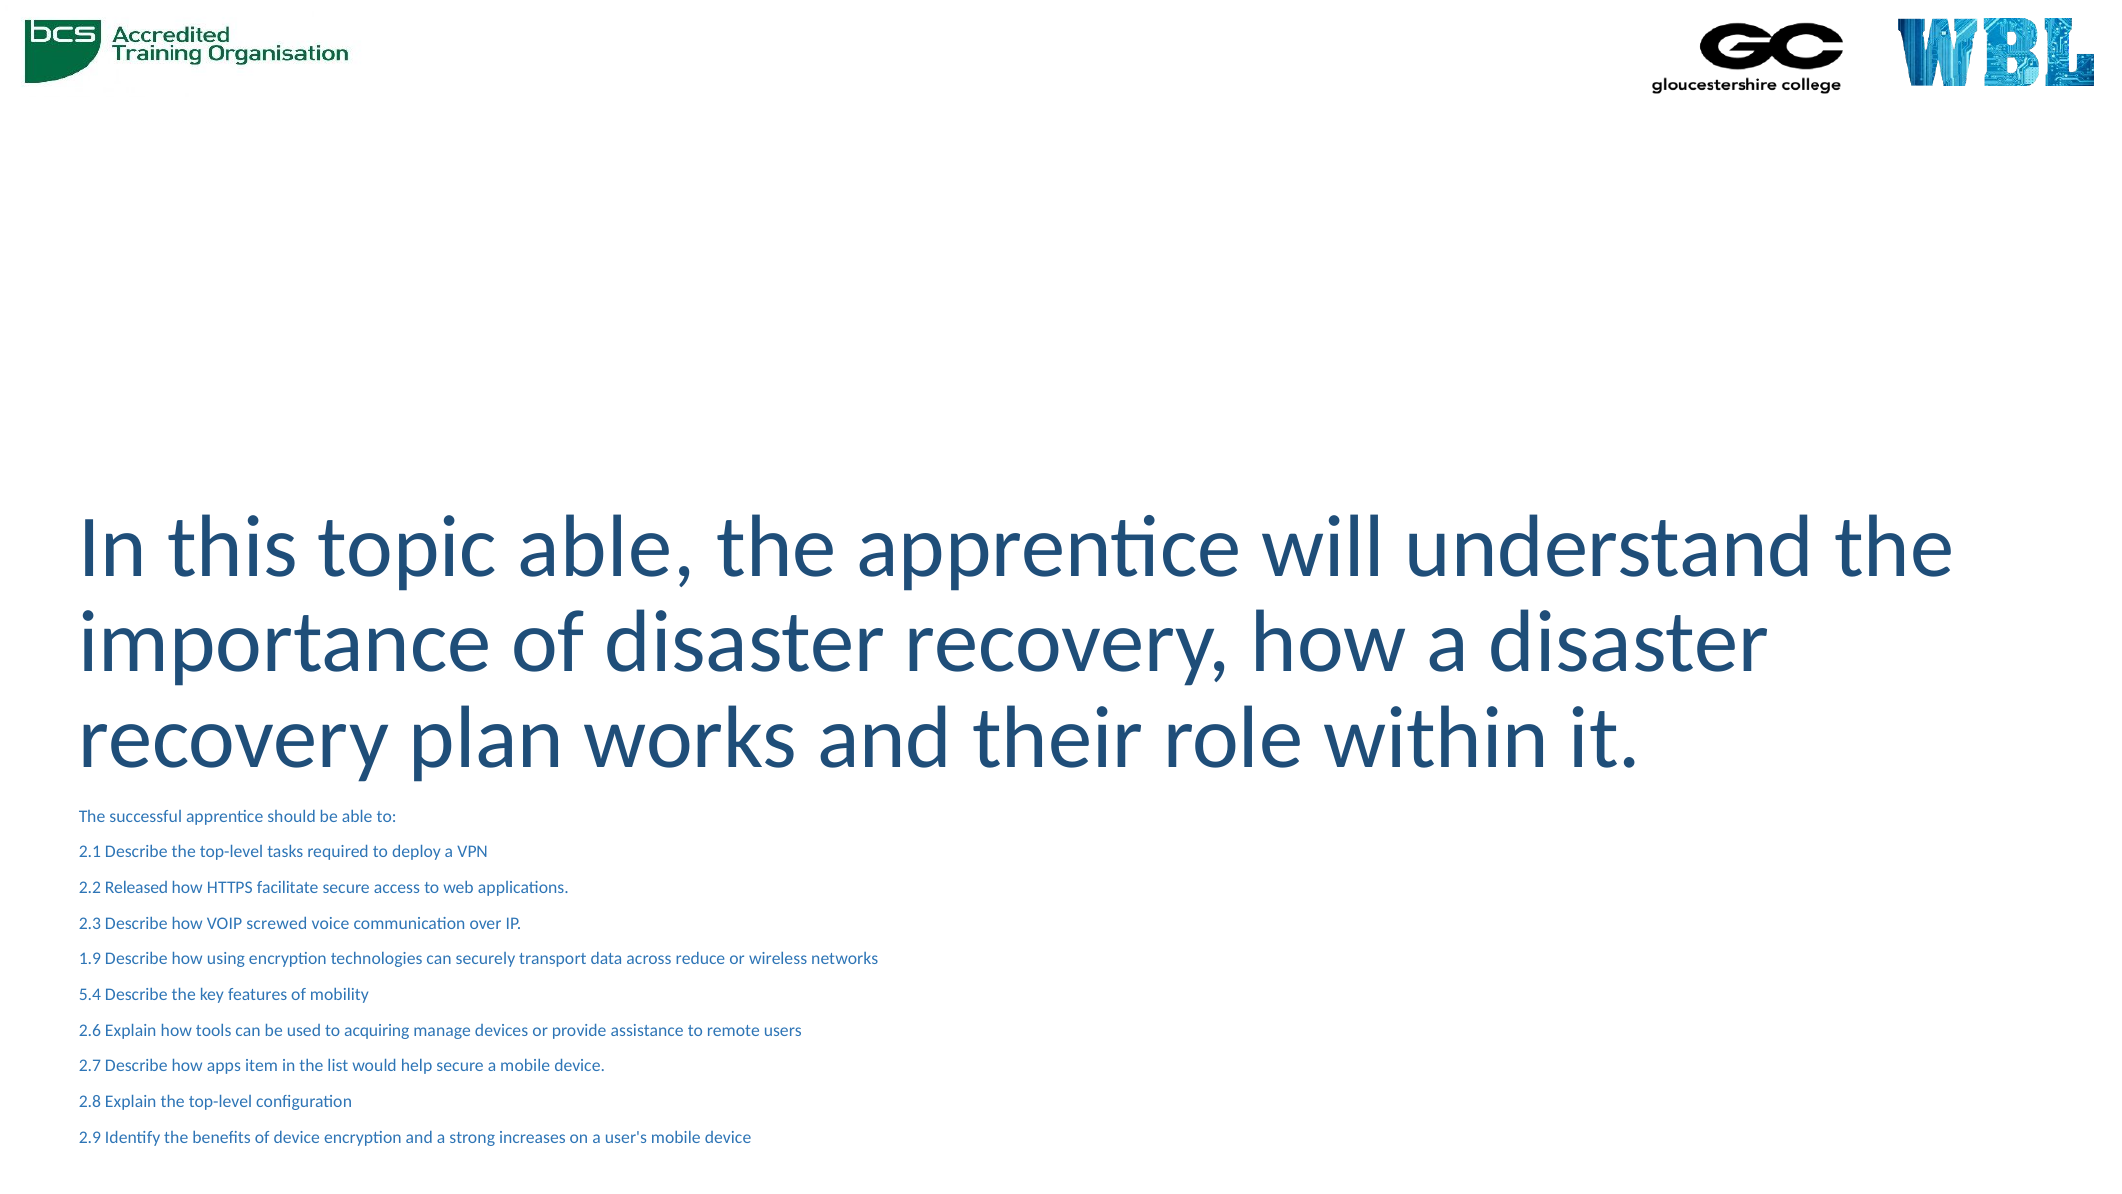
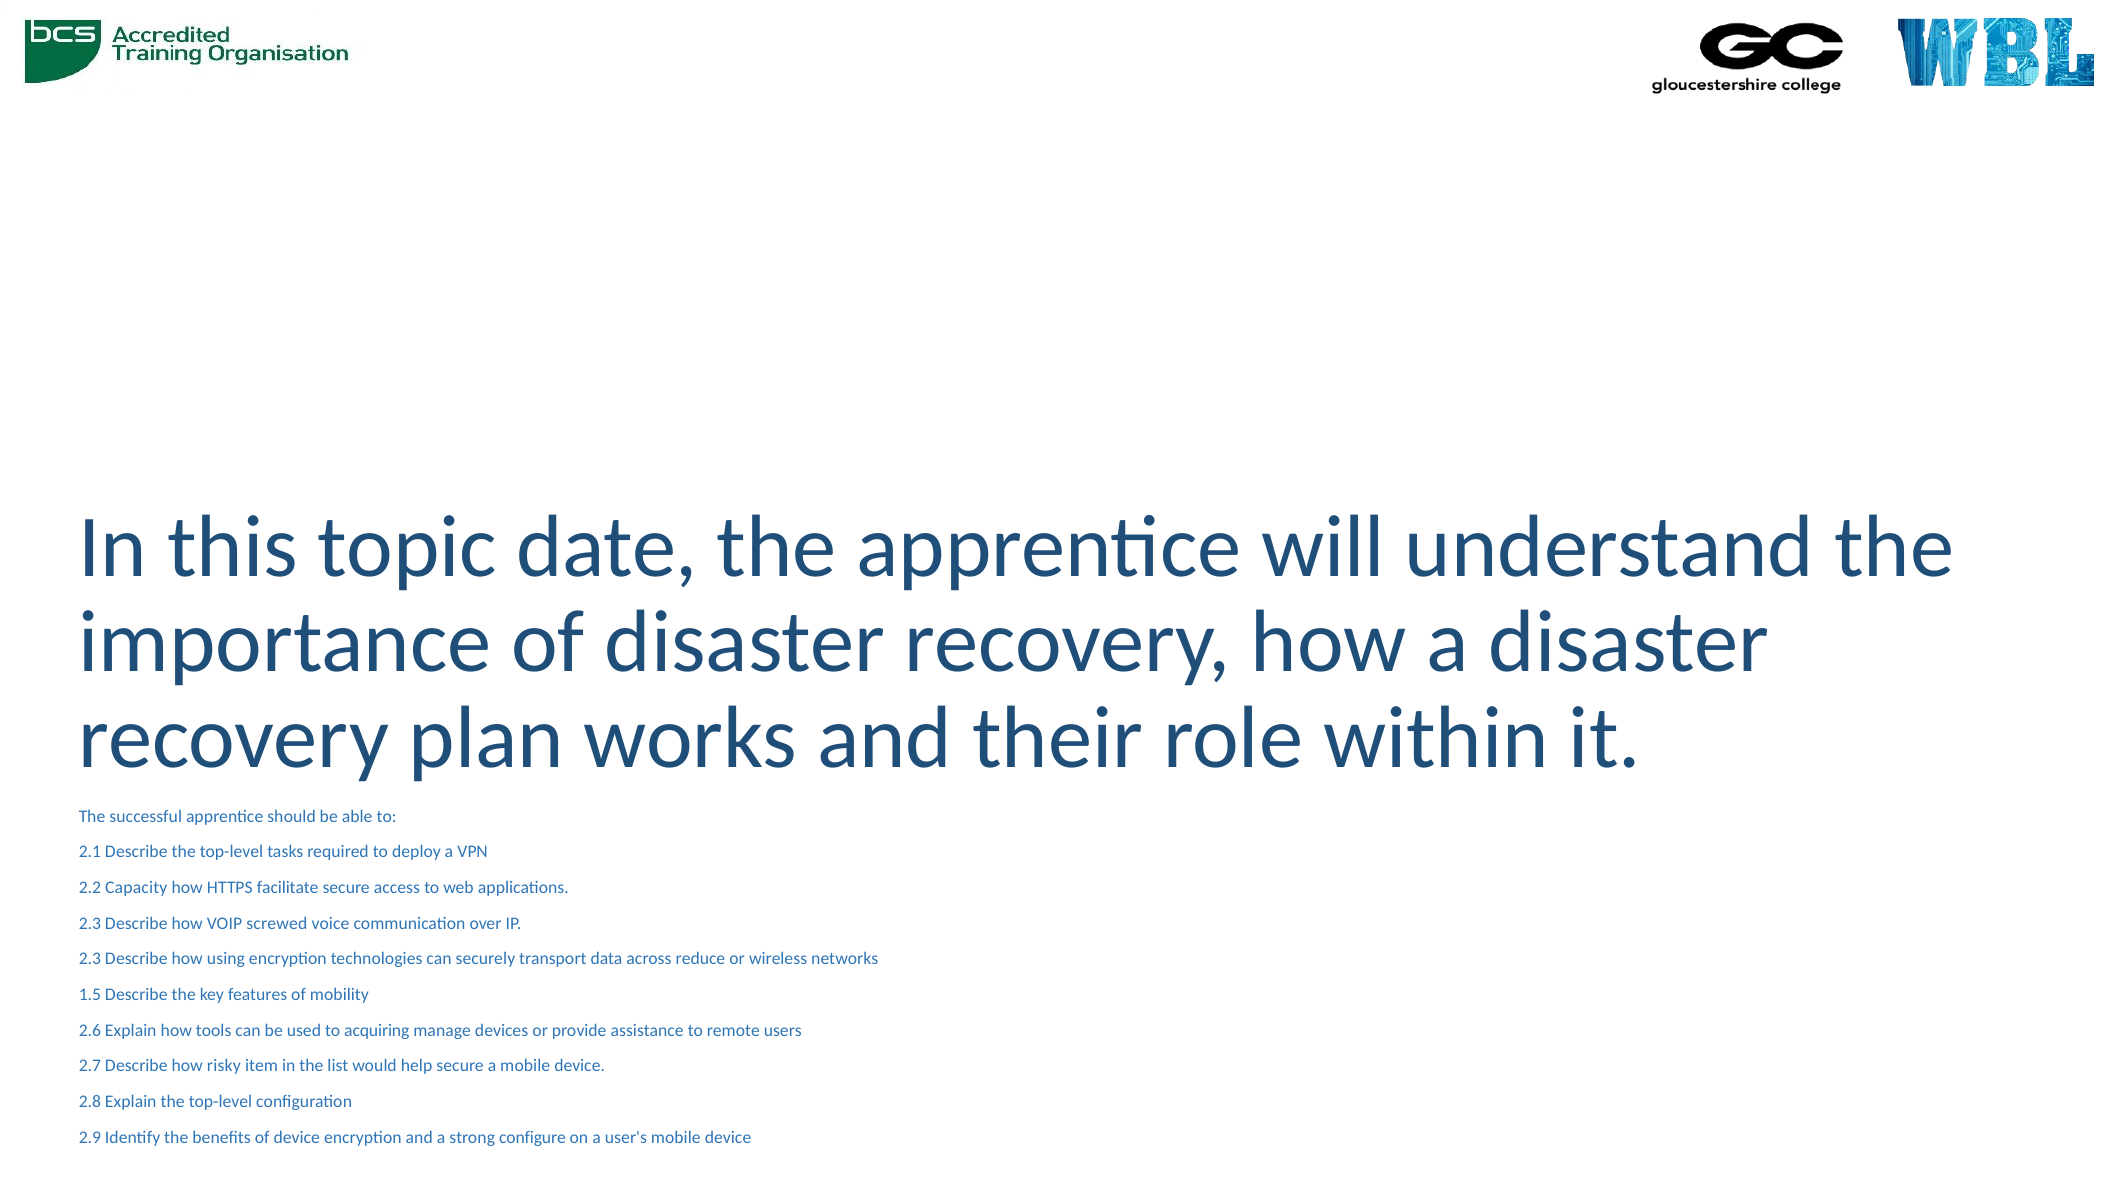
topic able: able -> date
Released: Released -> Capacity
1.9 at (90, 959): 1.9 -> 2.3
5.4: 5.4 -> 1.5
apps: apps -> risky
increases: increases -> configure
